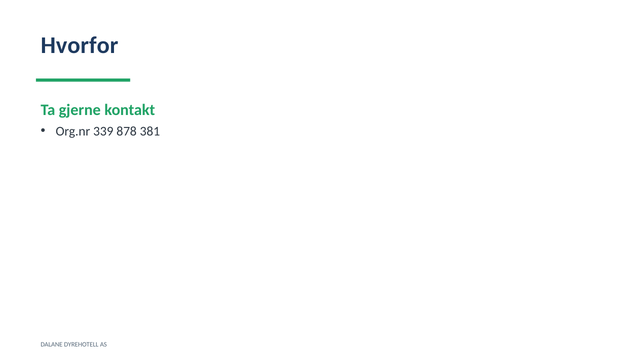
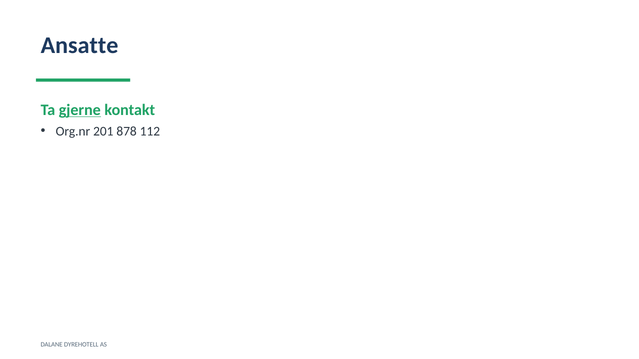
Hvorfor: Hvorfor -> Ansatte
gjerne underline: none -> present
339: 339 -> 201
381: 381 -> 112
